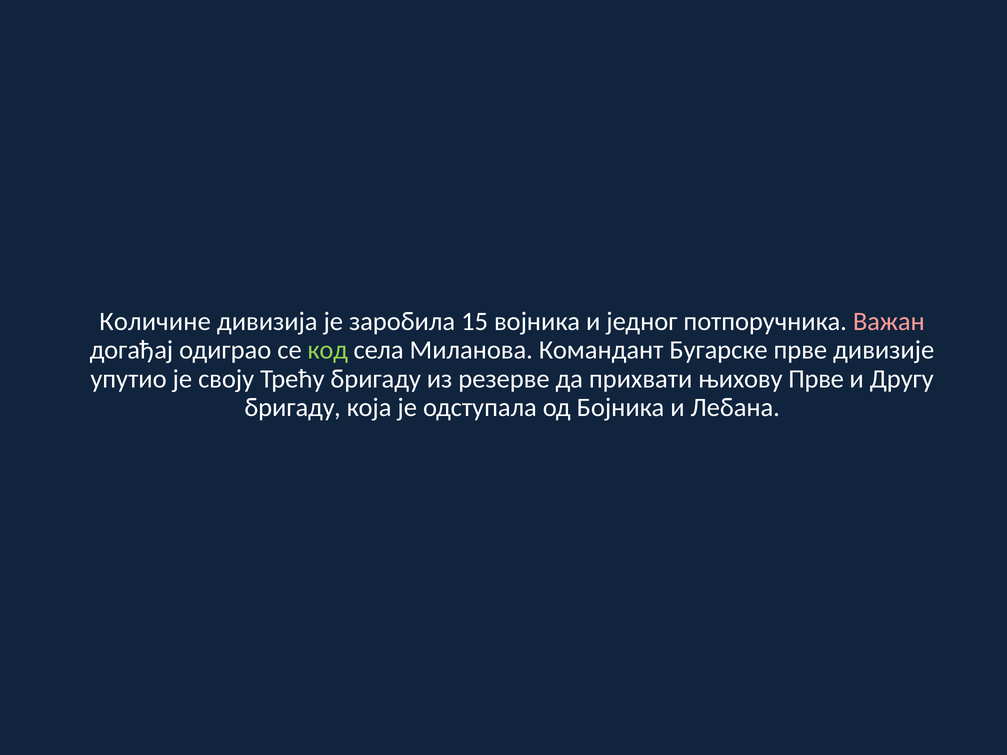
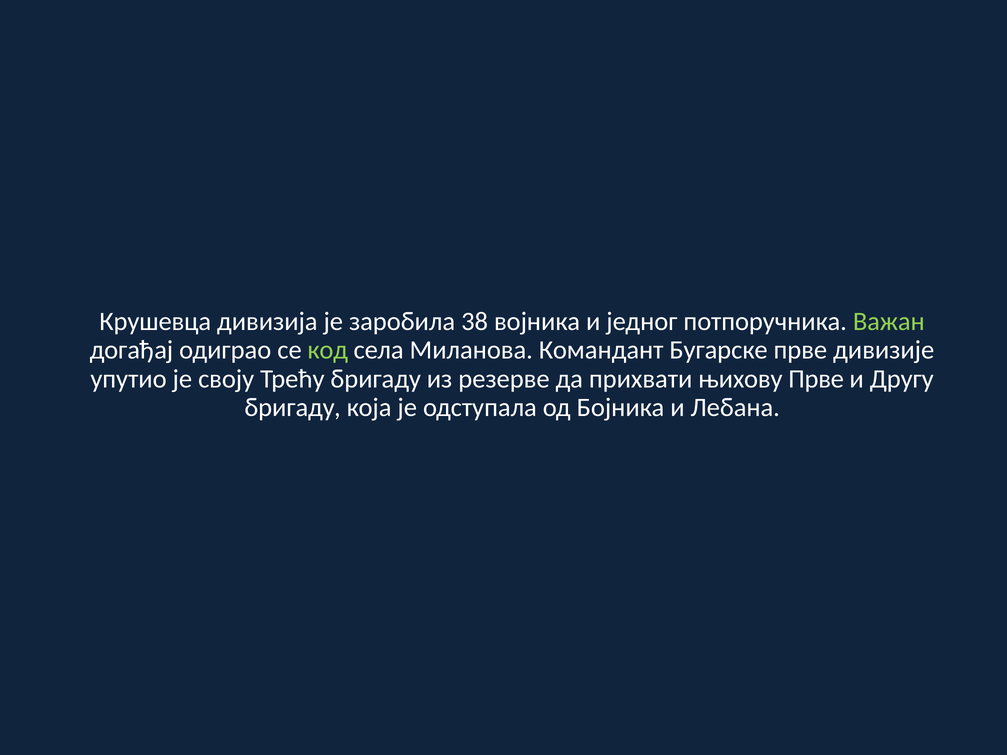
Количине: Количине -> Крушевца
15: 15 -> 38
Важан colour: pink -> light green
